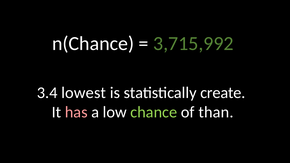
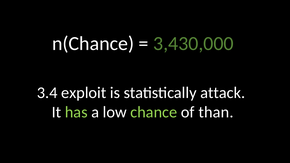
3,715,992: 3,715,992 -> 3,430,000
lowest: lowest -> exploit
create: create -> attack
has colour: pink -> light green
